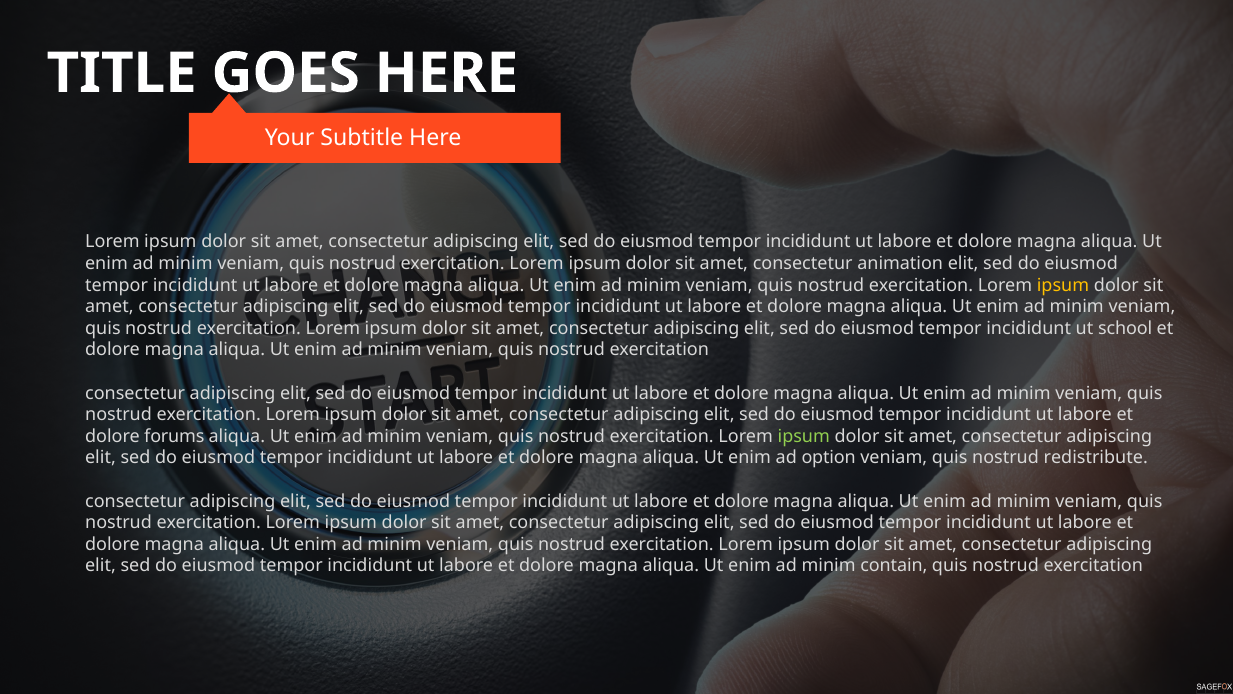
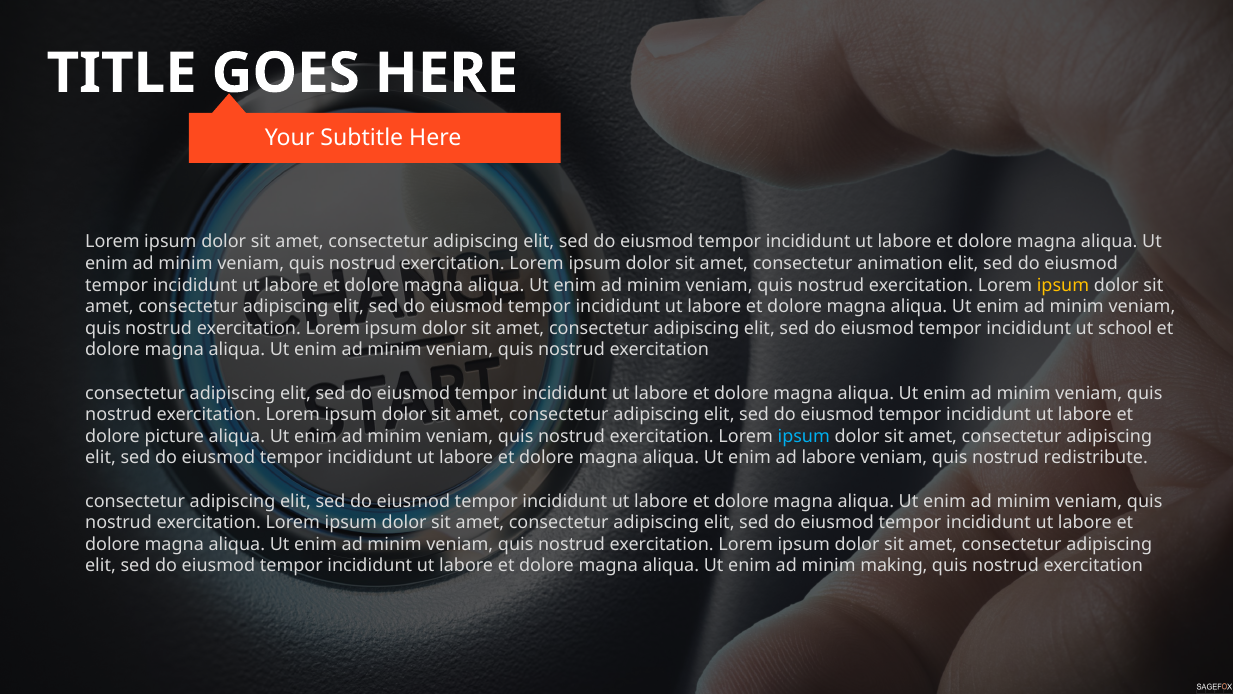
forums: forums -> picture
ipsum at (804, 436) colour: light green -> light blue
ad option: option -> labore
contain: contain -> making
